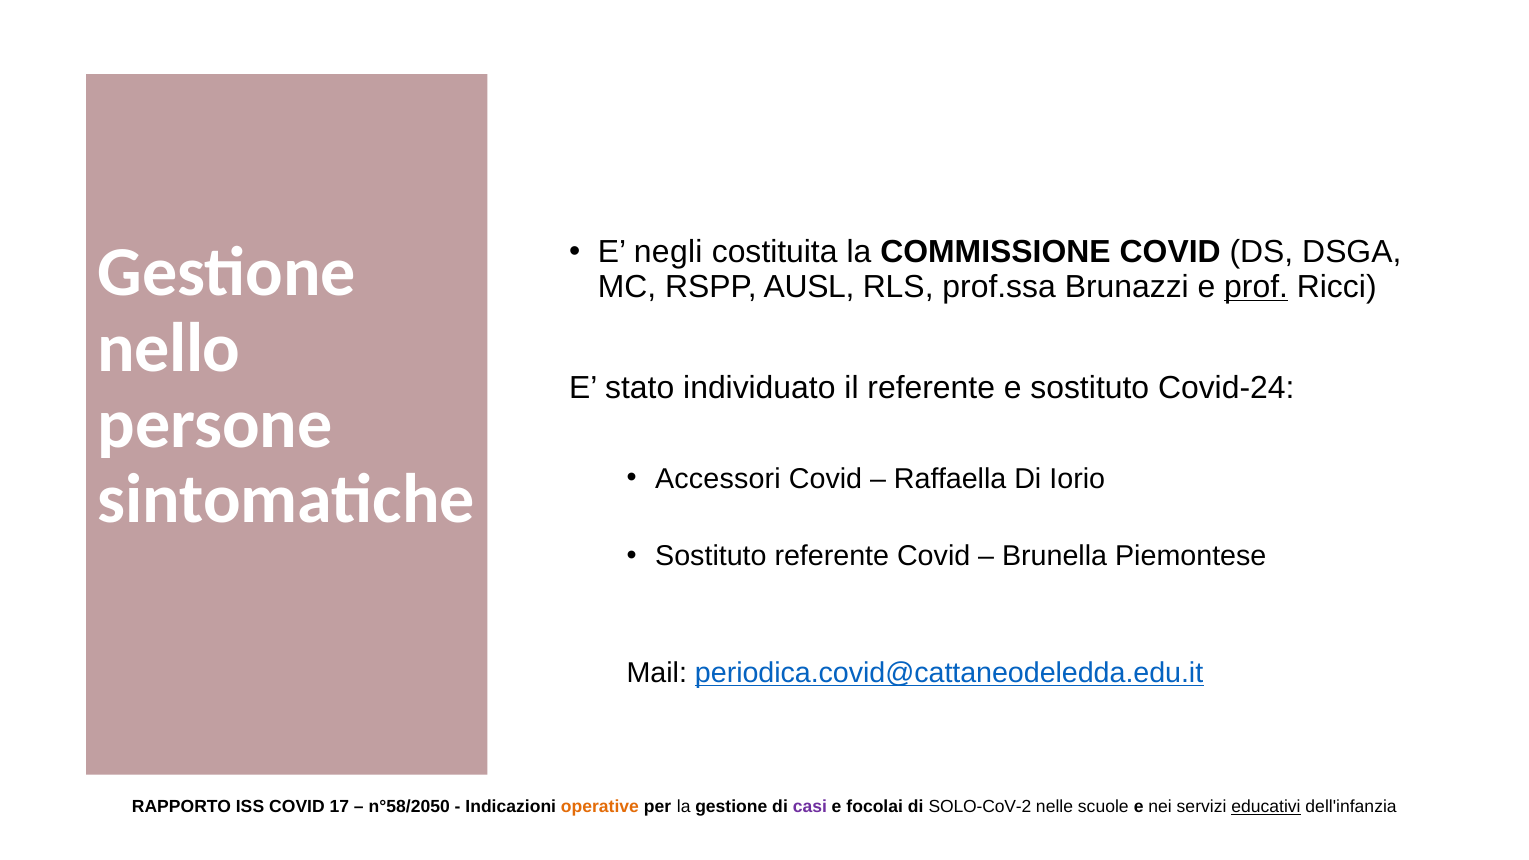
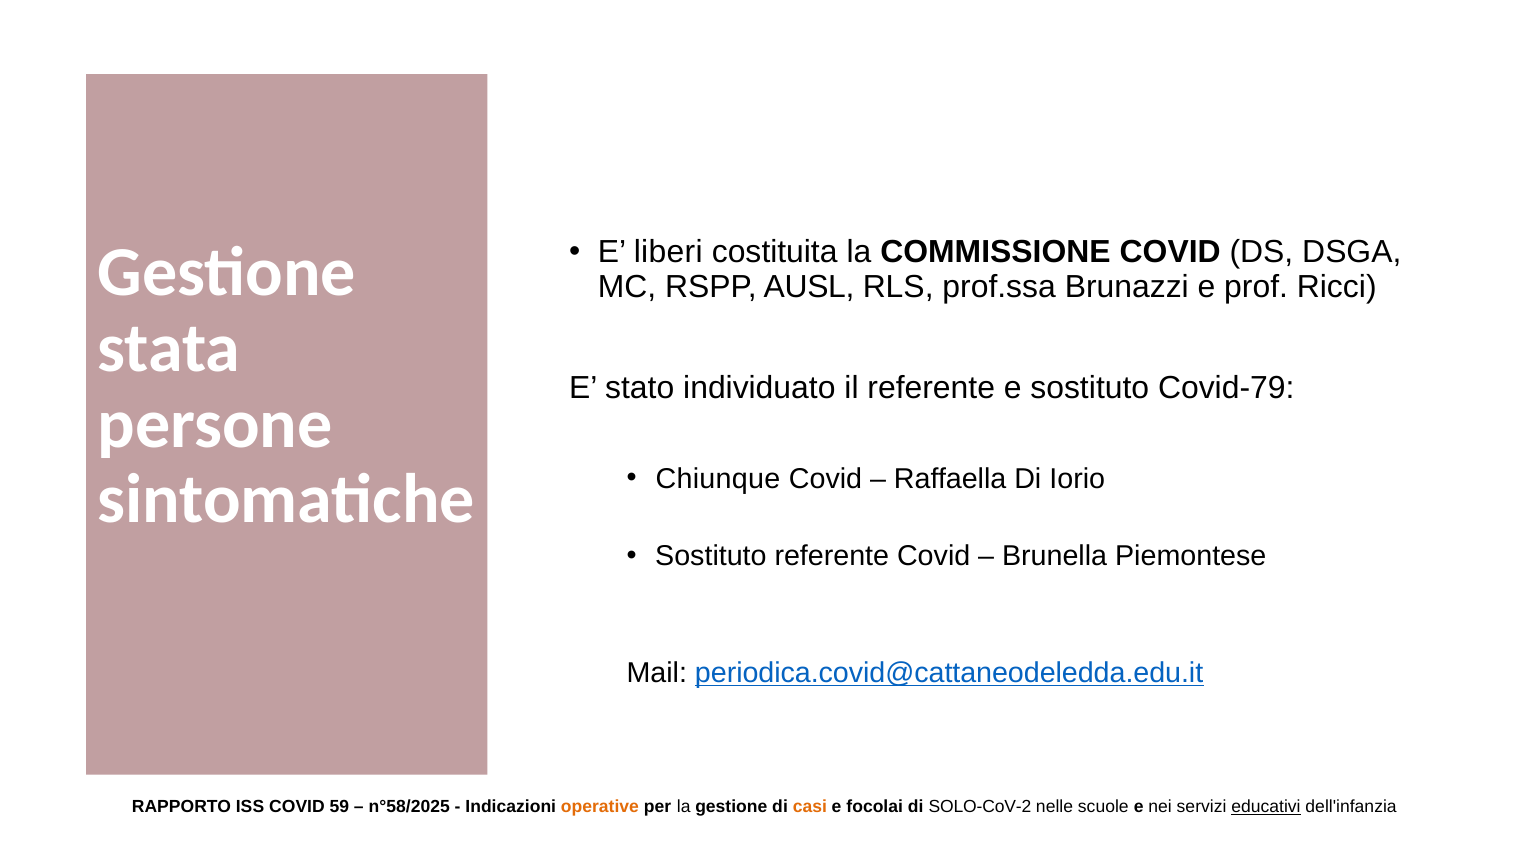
negli: negli -> liberi
prof underline: present -> none
nello: nello -> stata
Covid-24: Covid-24 -> Covid-79
Accessori: Accessori -> Chiunque
17: 17 -> 59
n°58/2050: n°58/2050 -> n°58/2025
casi colour: purple -> orange
